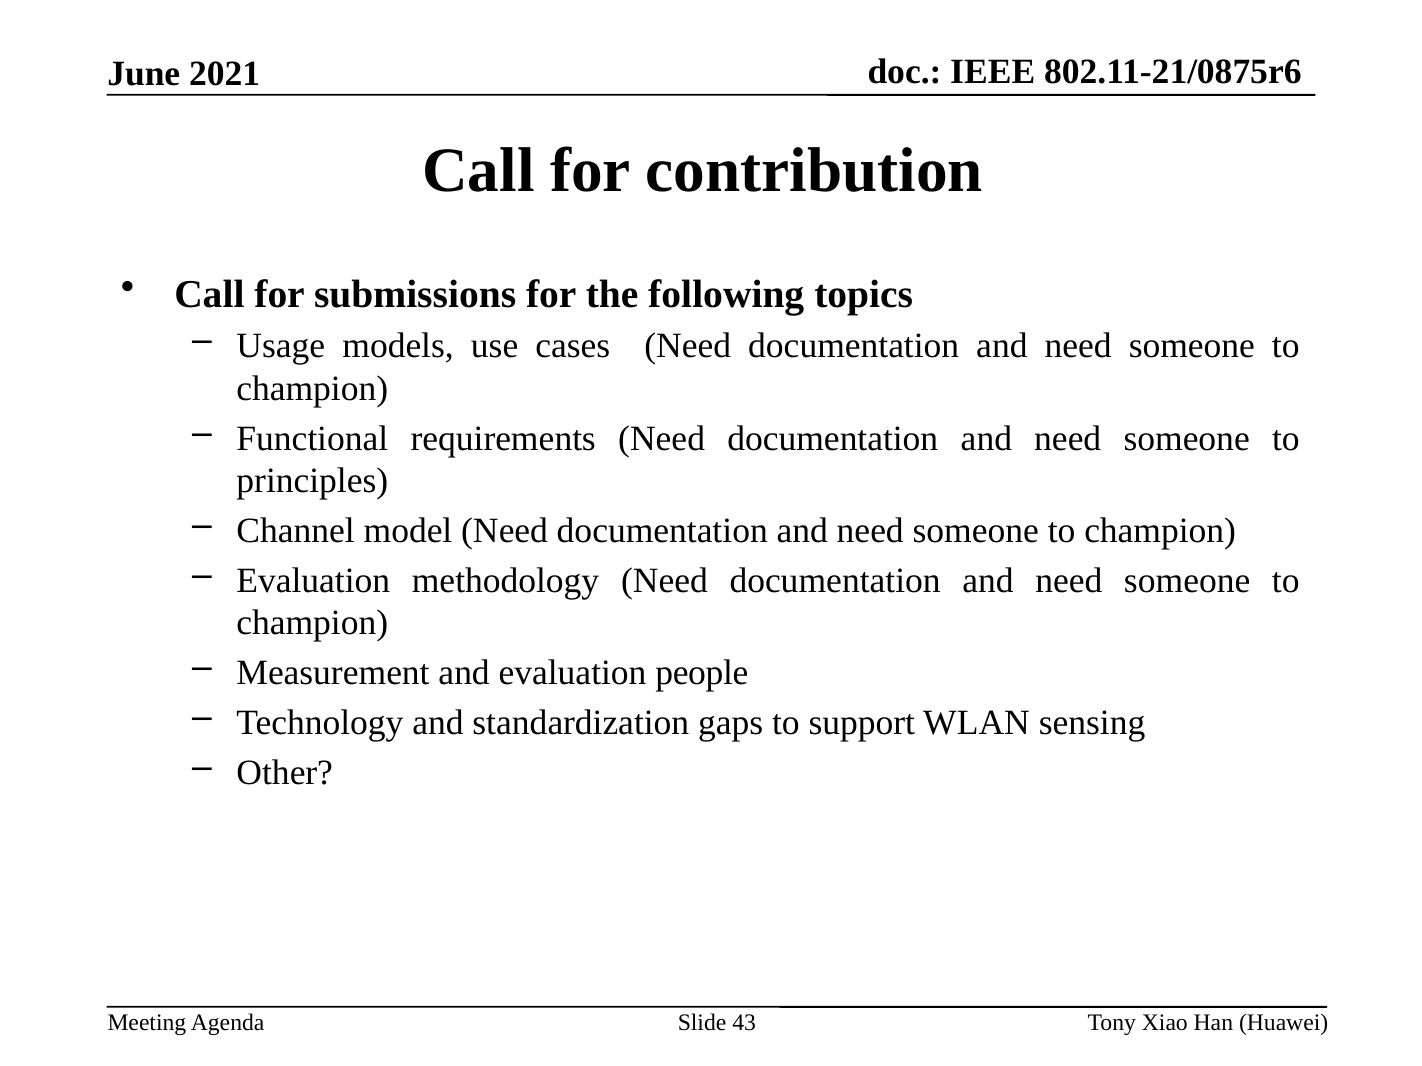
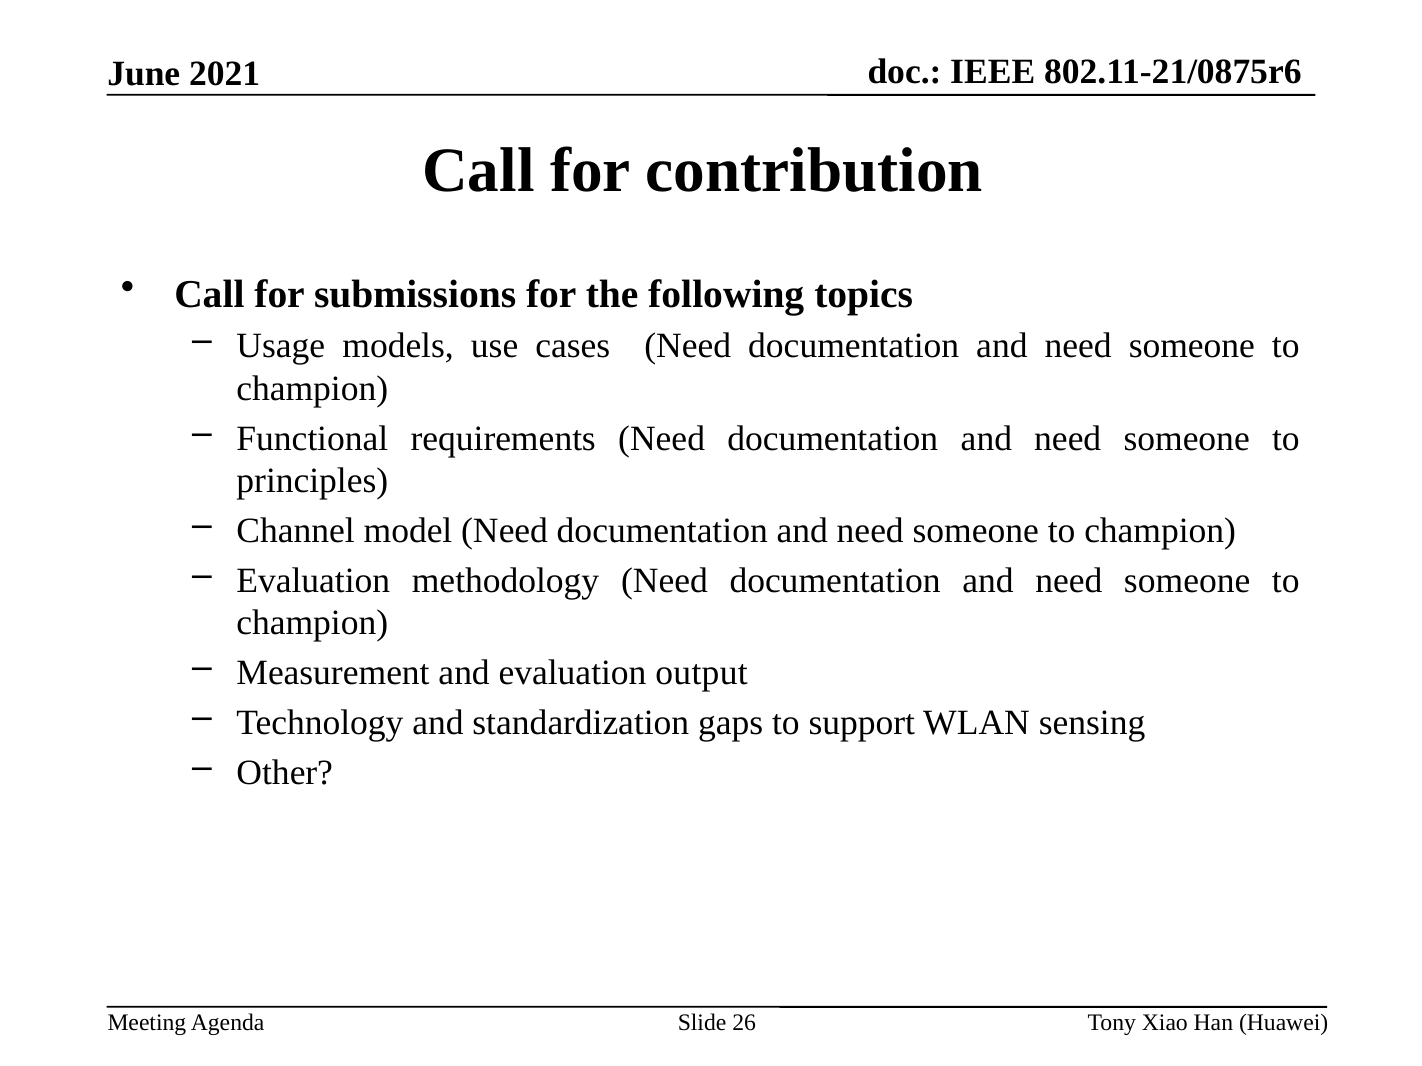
people: people -> output
43: 43 -> 26
